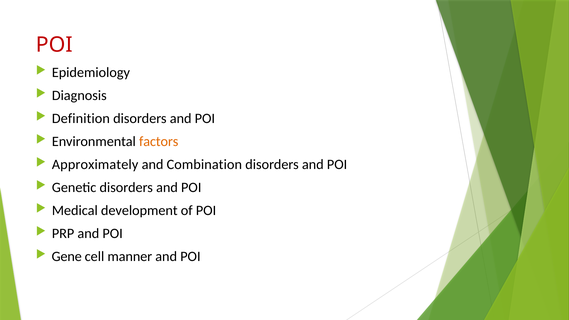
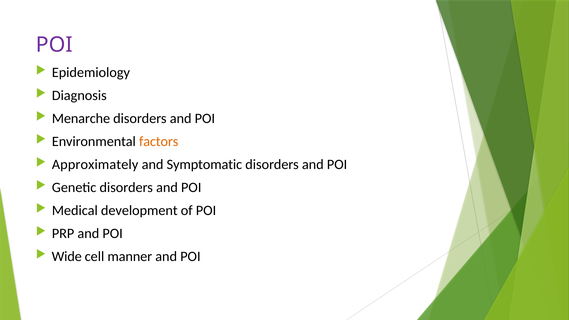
POI at (54, 45) colour: red -> purple
Definition: Definition -> Menarche
Combination: Combination -> Symptomatic
Gene: Gene -> Wide
